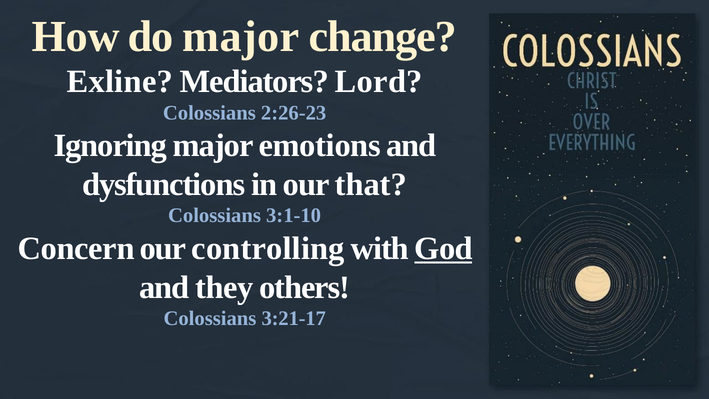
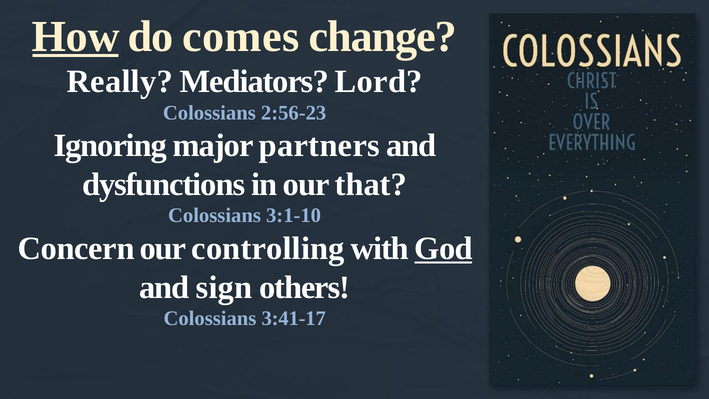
How underline: none -> present
do major: major -> comes
Exline: Exline -> Really
2:26-23: 2:26-23 -> 2:56-23
emotions: emotions -> partners
they: they -> sign
3:21-17: 3:21-17 -> 3:41-17
